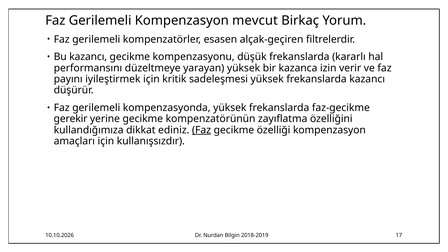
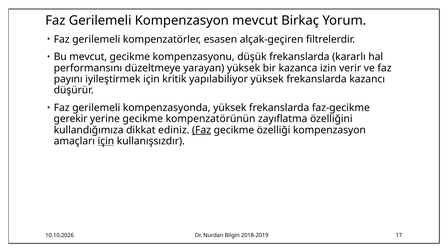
Bu kazancı: kazancı -> mevcut
sadeleşmesi: sadeleşmesi -> yapılabiliyor
için at (106, 141) underline: none -> present
